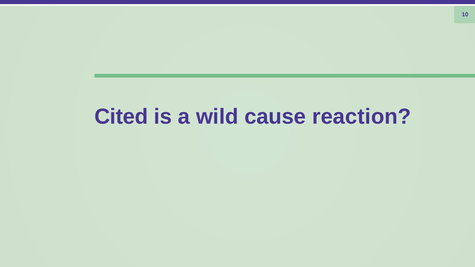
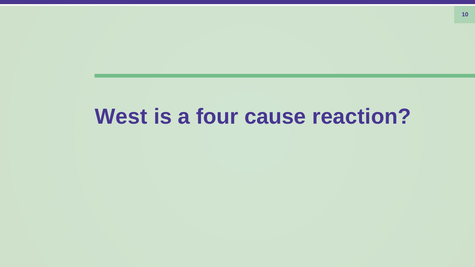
Cited: Cited -> West
wild: wild -> four
